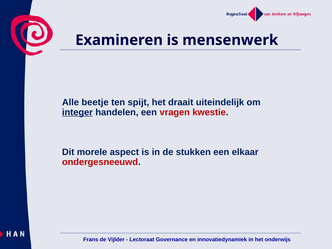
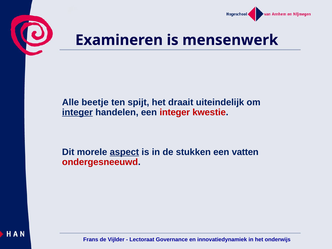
een vragen: vragen -> integer
aspect underline: none -> present
elkaar: elkaar -> vatten
